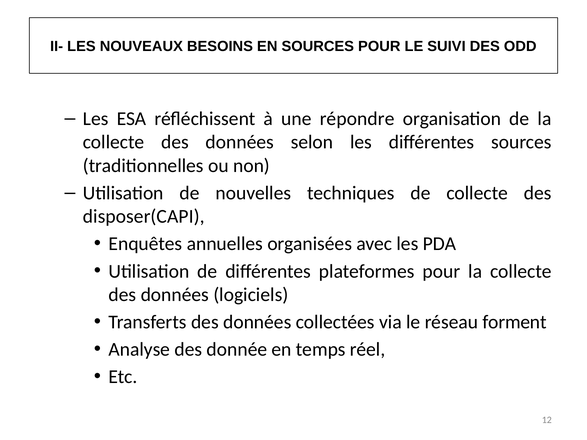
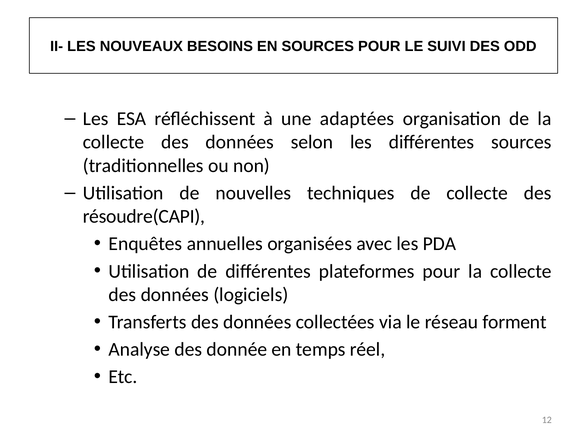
répondre: répondre -> adaptées
disposer(CAPI: disposer(CAPI -> résoudre(CAPI
